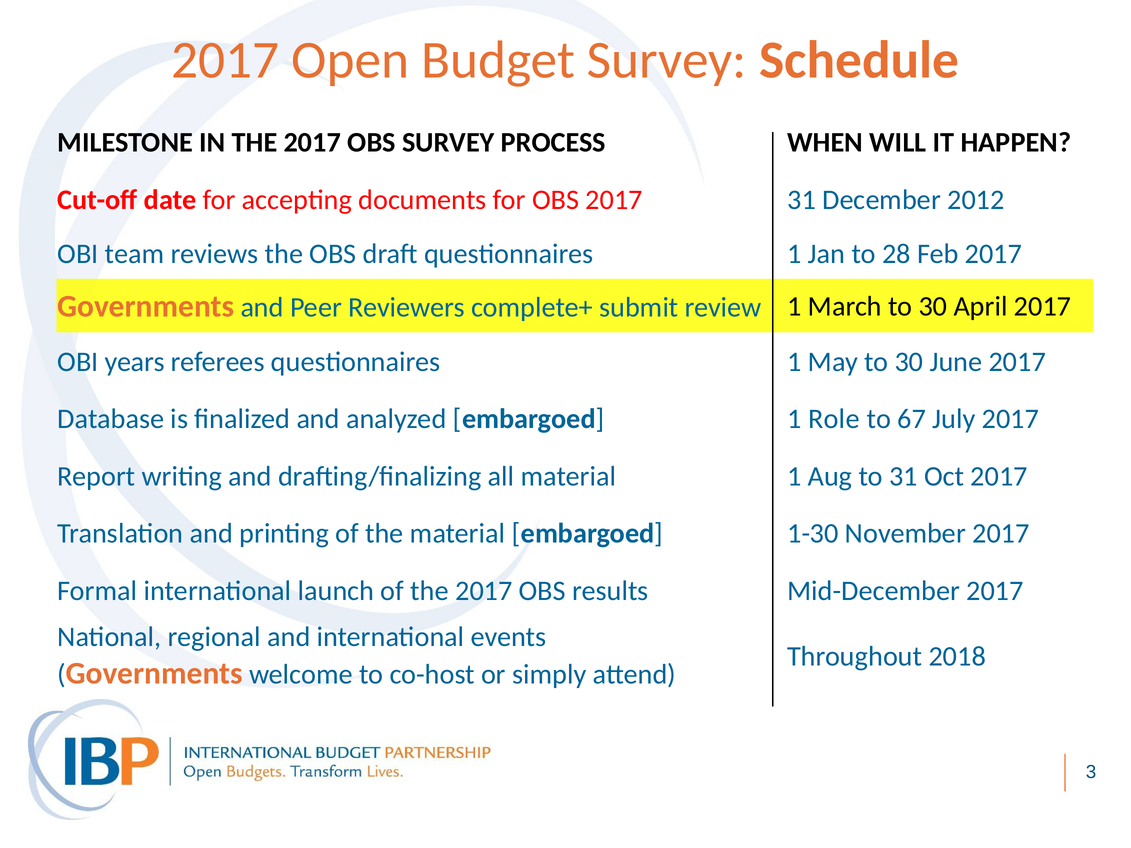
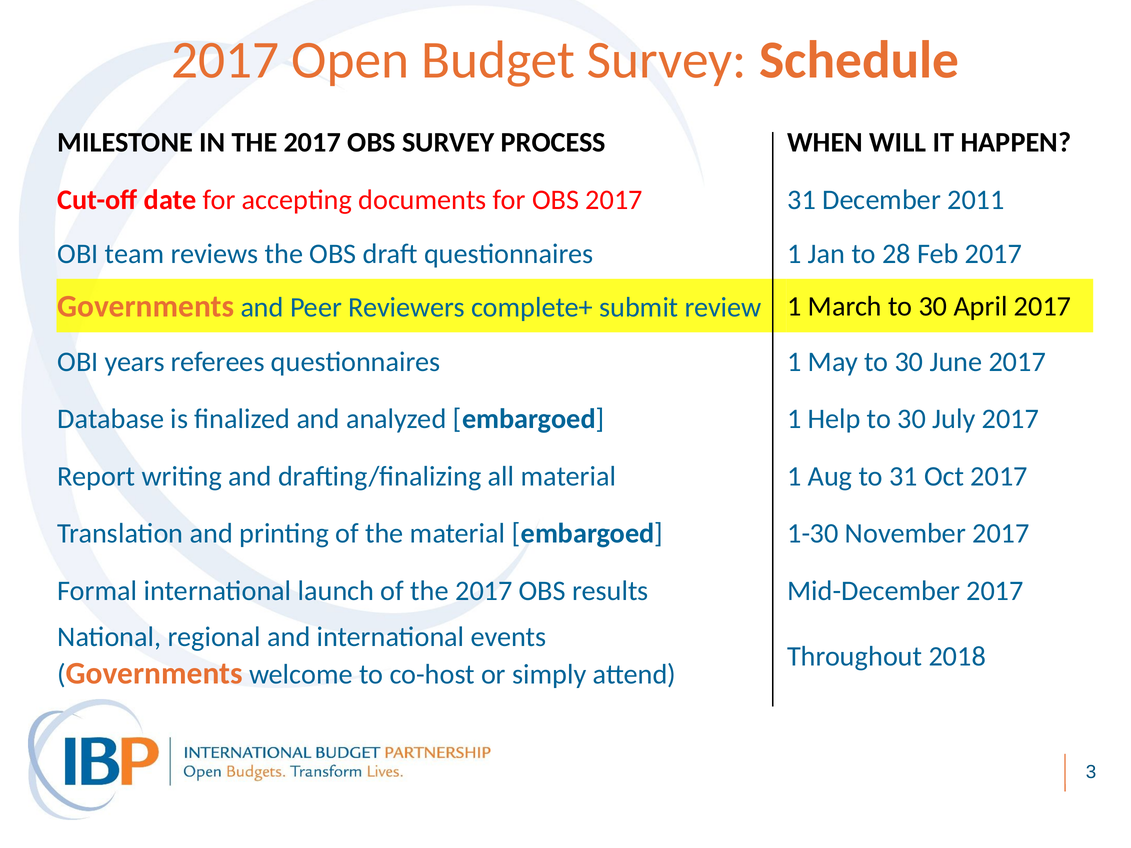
2012: 2012 -> 2011
Role: Role -> Help
67 at (912, 419): 67 -> 30
